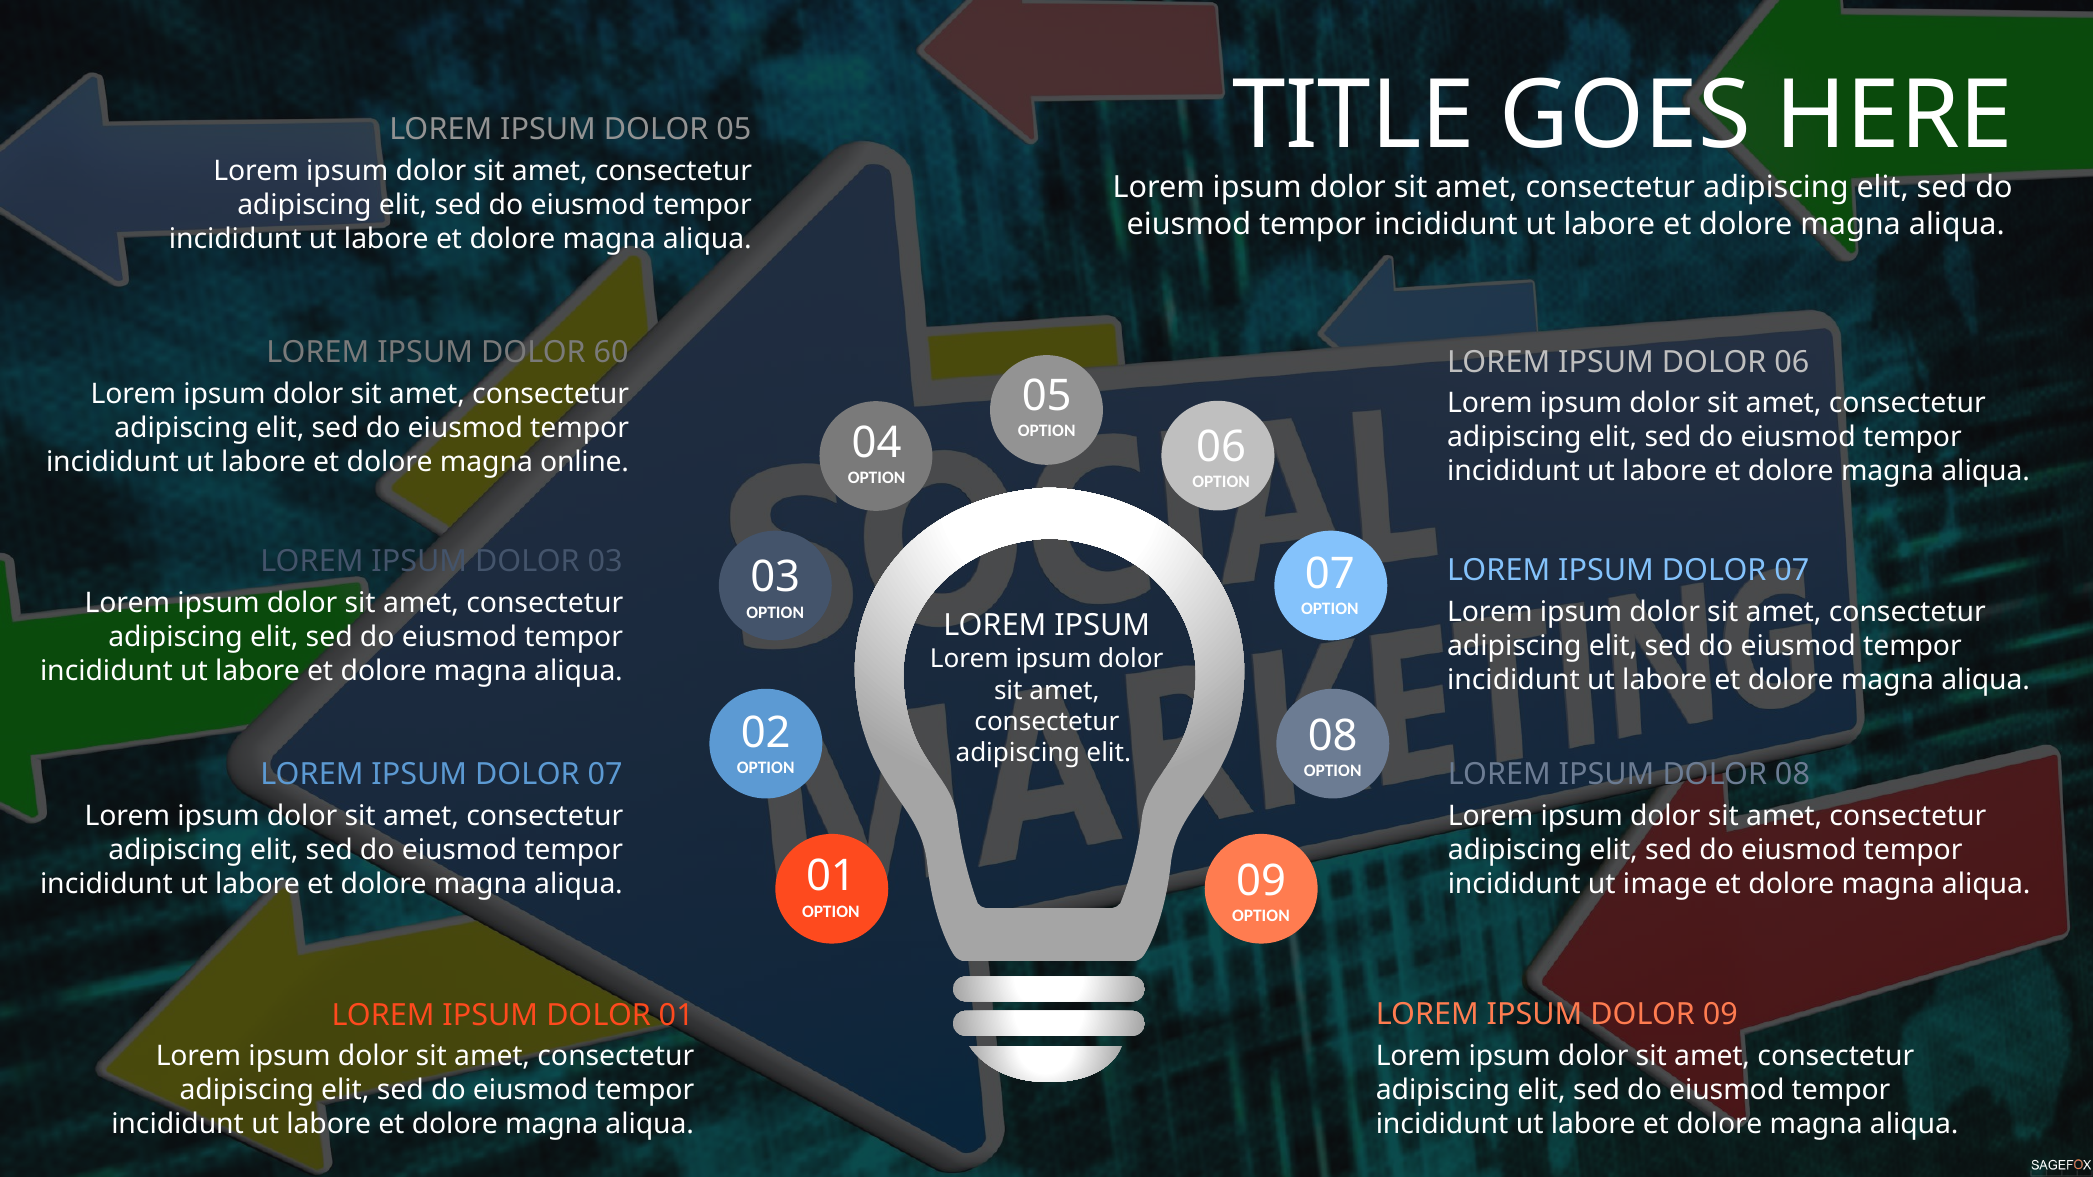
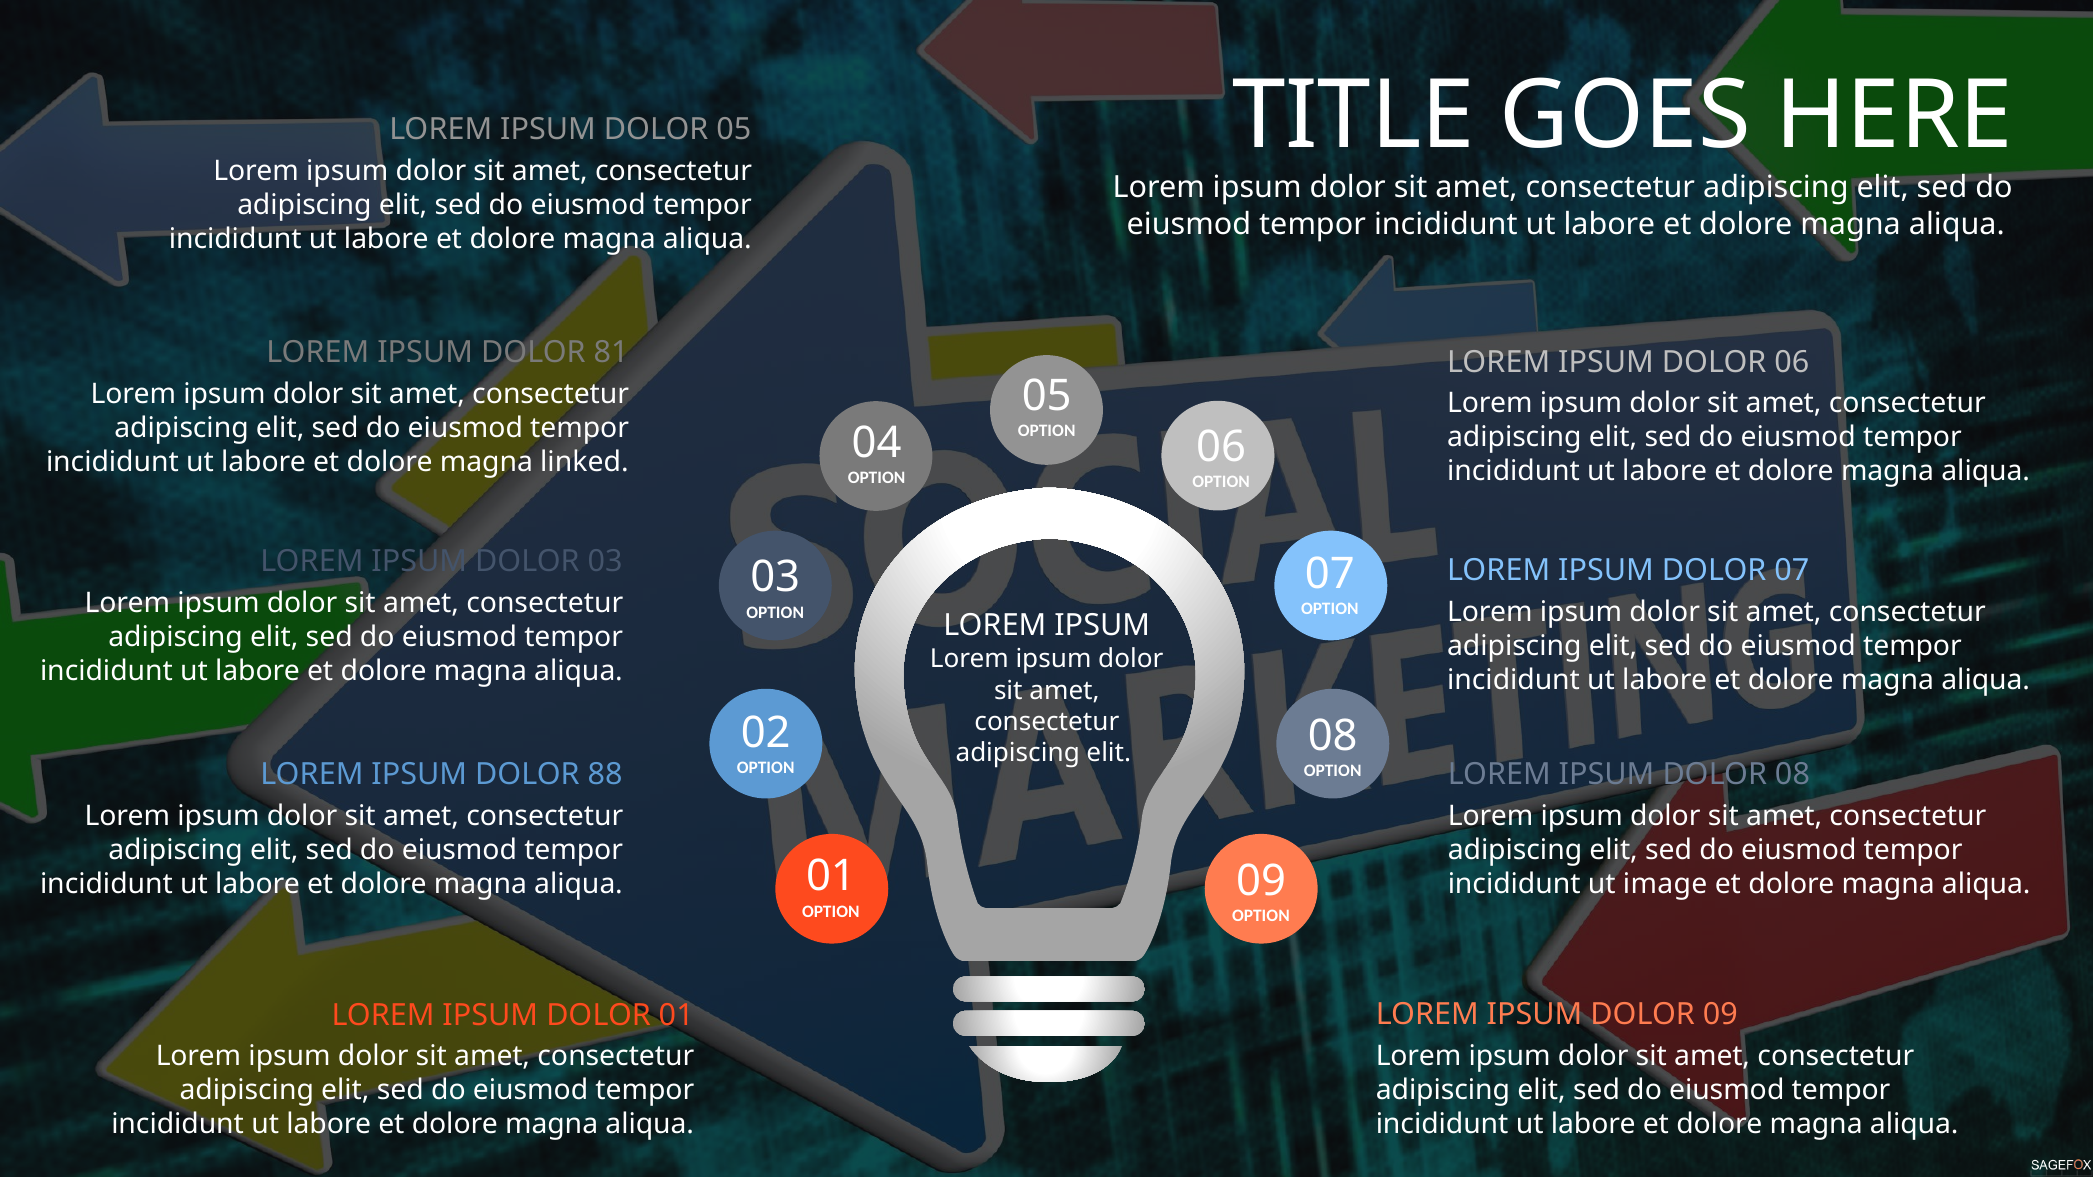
60: 60 -> 81
online: online -> linked
07 at (605, 775): 07 -> 88
